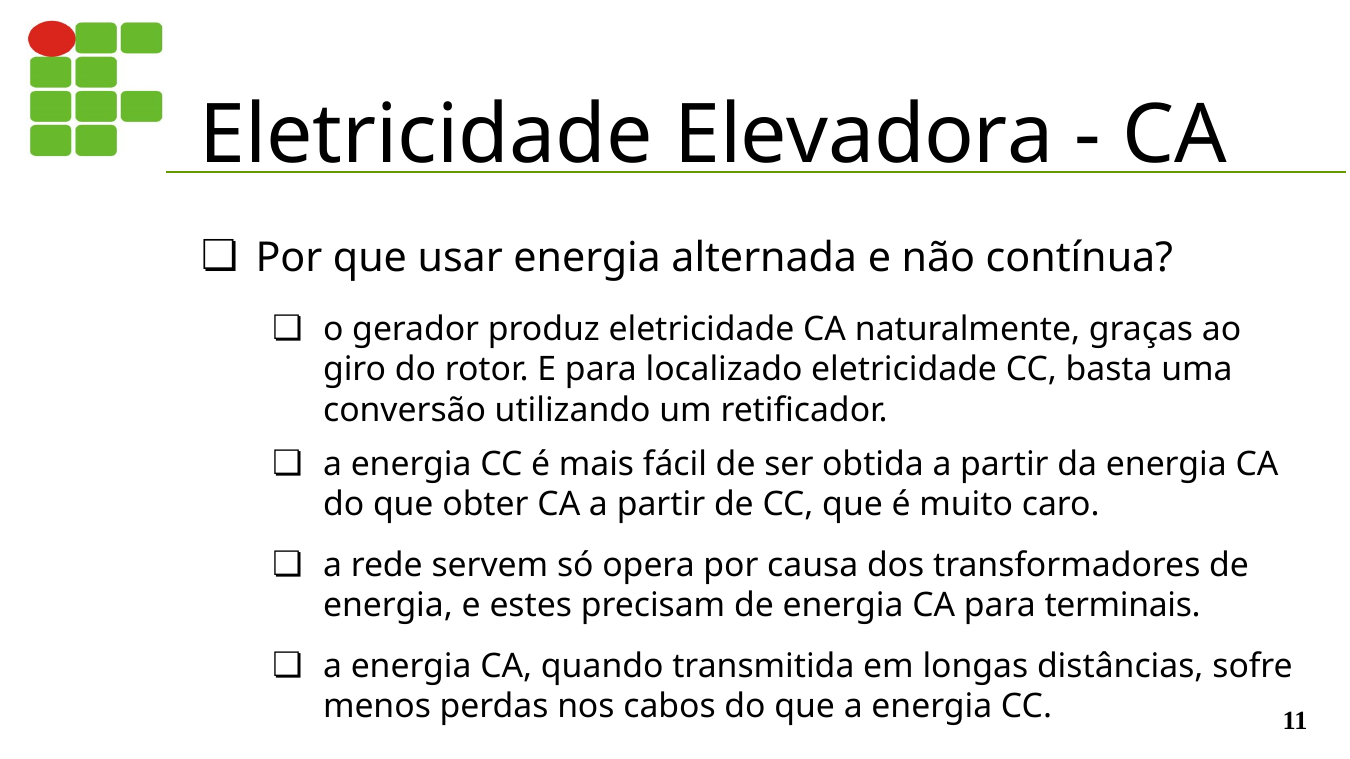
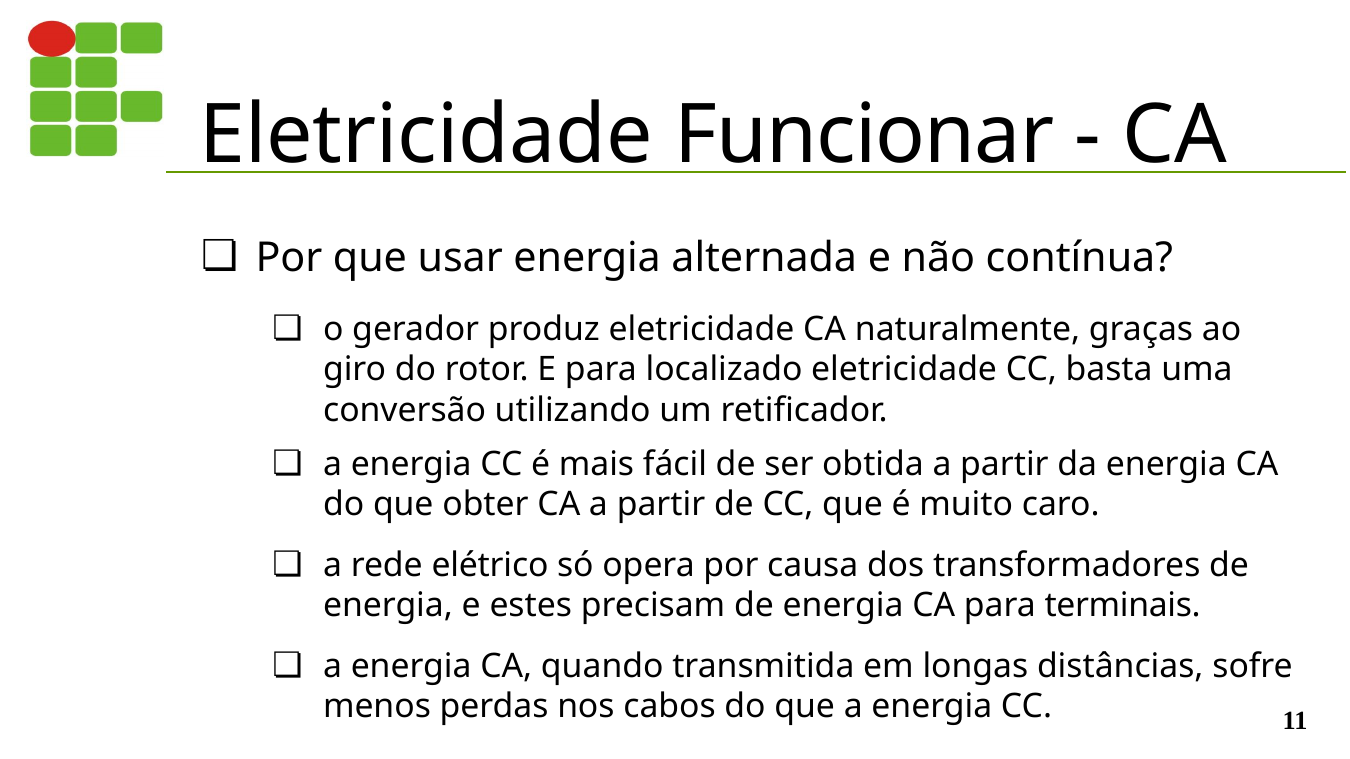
Elevadora: Elevadora -> Funcionar
servem: servem -> elétrico
